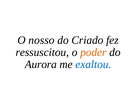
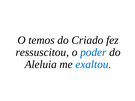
nosso: nosso -> temos
poder colour: orange -> blue
Aurora: Aurora -> Aleluia
